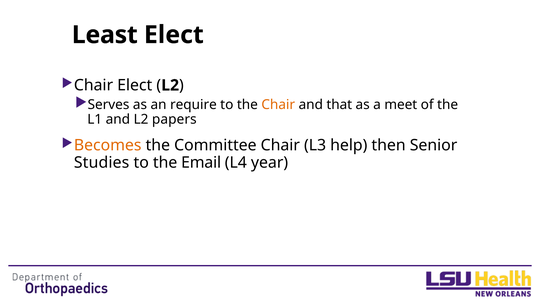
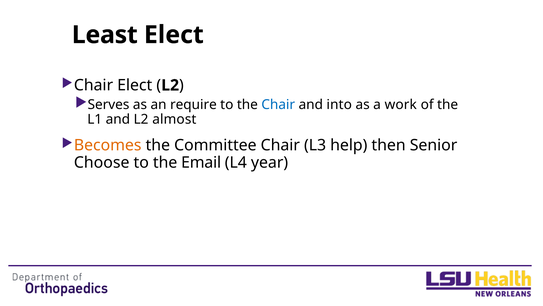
Chair at (278, 104) colour: orange -> blue
that: that -> into
meet: meet -> work
papers: papers -> almost
Studies: Studies -> Choose
